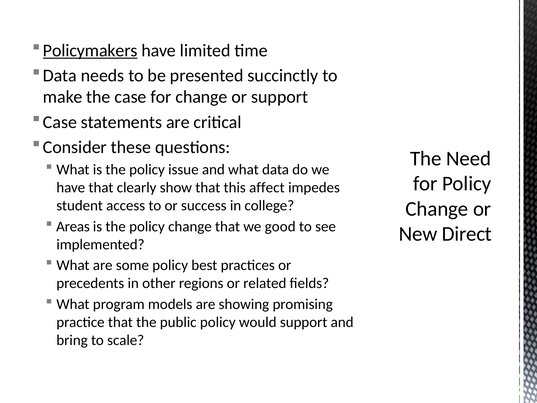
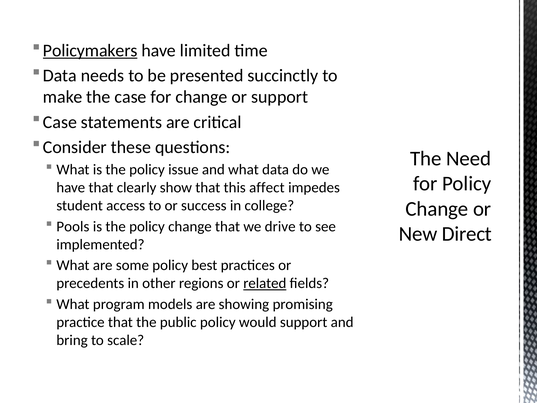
Areas: Areas -> Pools
good: good -> drive
related underline: none -> present
